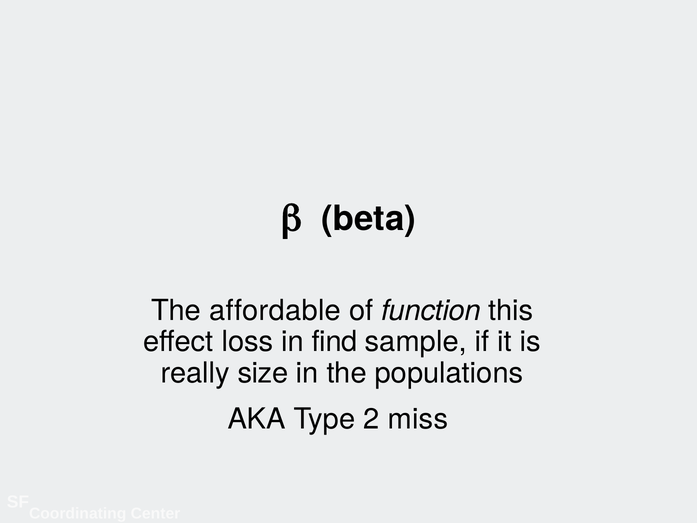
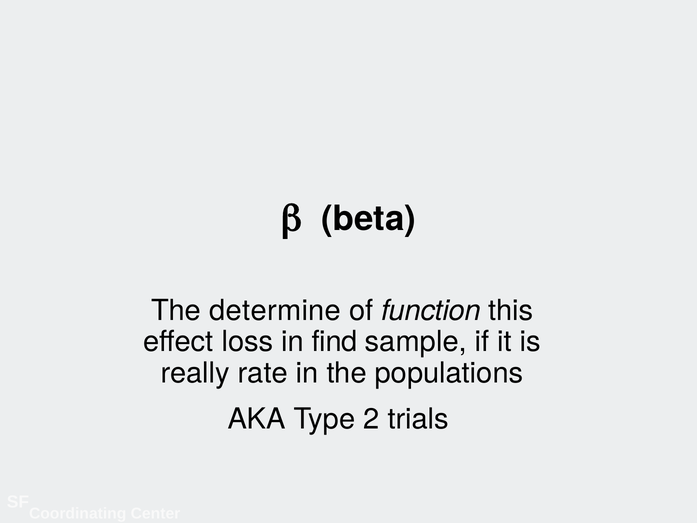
affordable: affordable -> determine
size: size -> rate
miss: miss -> trials
